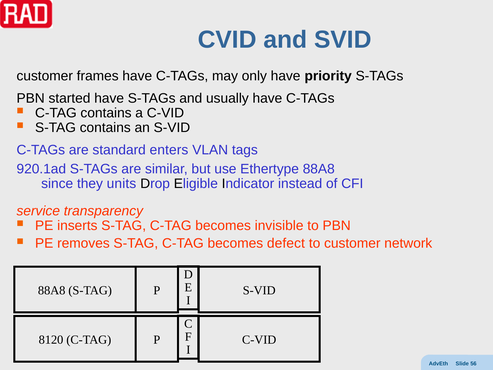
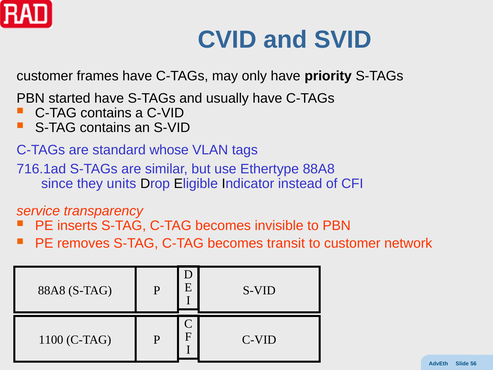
enters: enters -> whose
920.1ad: 920.1ad -> 716.1ad
defect: defect -> transit
8120: 8120 -> 1100
